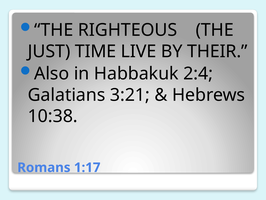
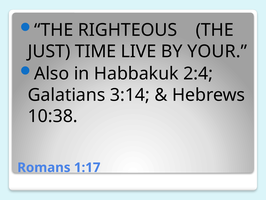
THEIR: THEIR -> YOUR
3:21: 3:21 -> 3:14
